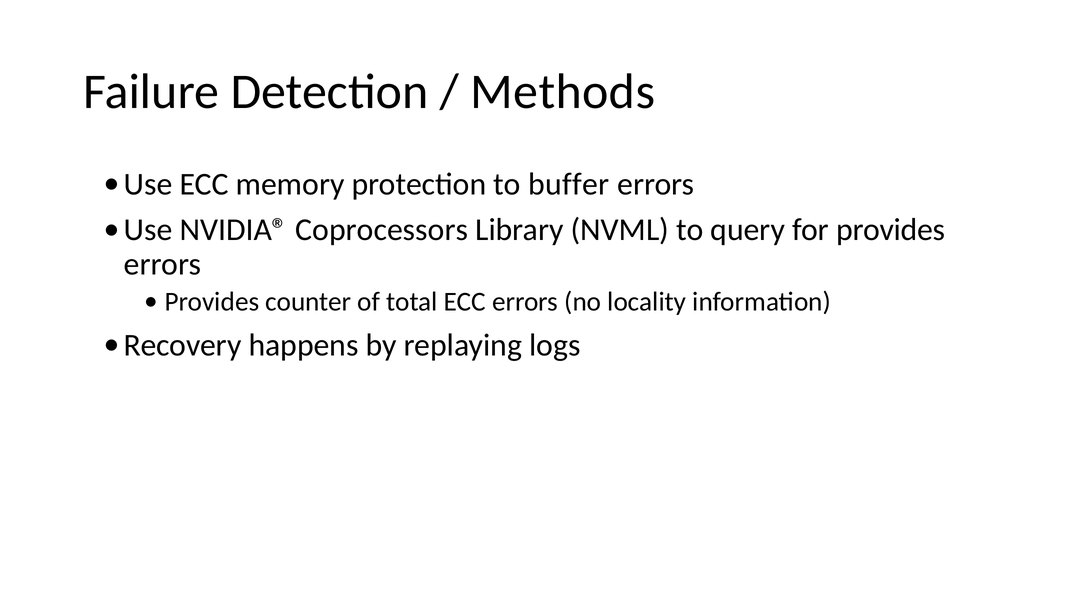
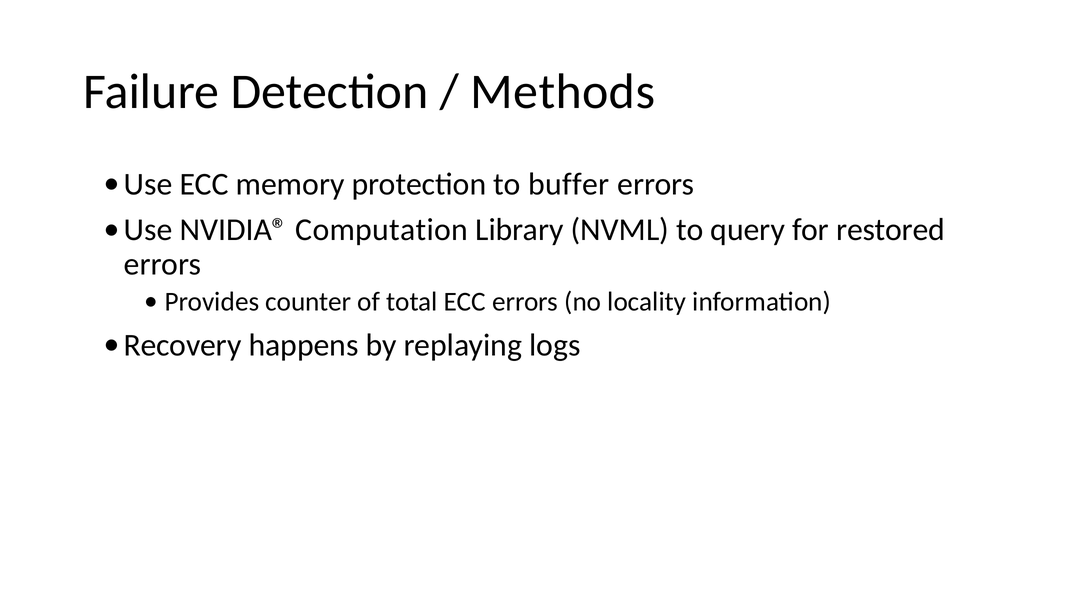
Coprocessors: Coprocessors -> Computation
for provides: provides -> restored
